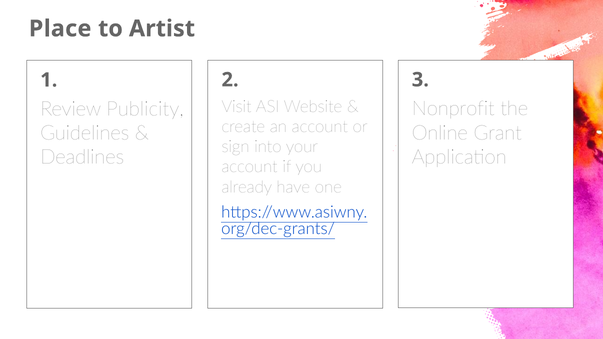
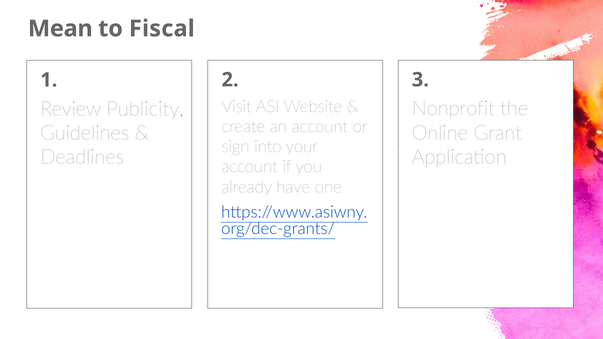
Place: Place -> Mean
Artist: Artist -> Fiscal
